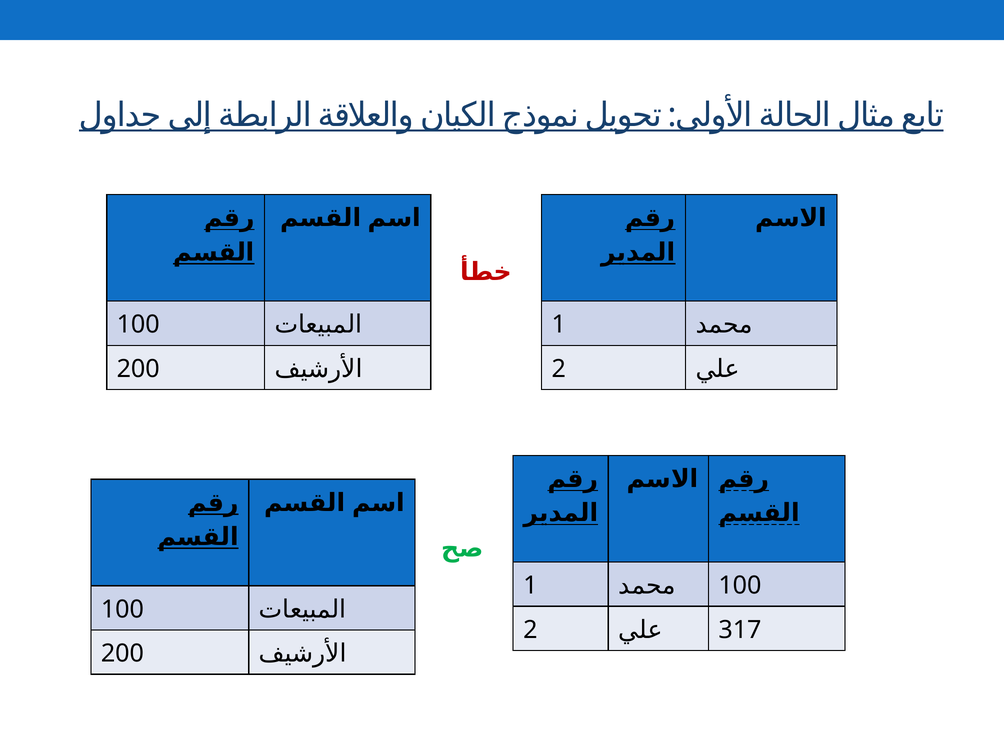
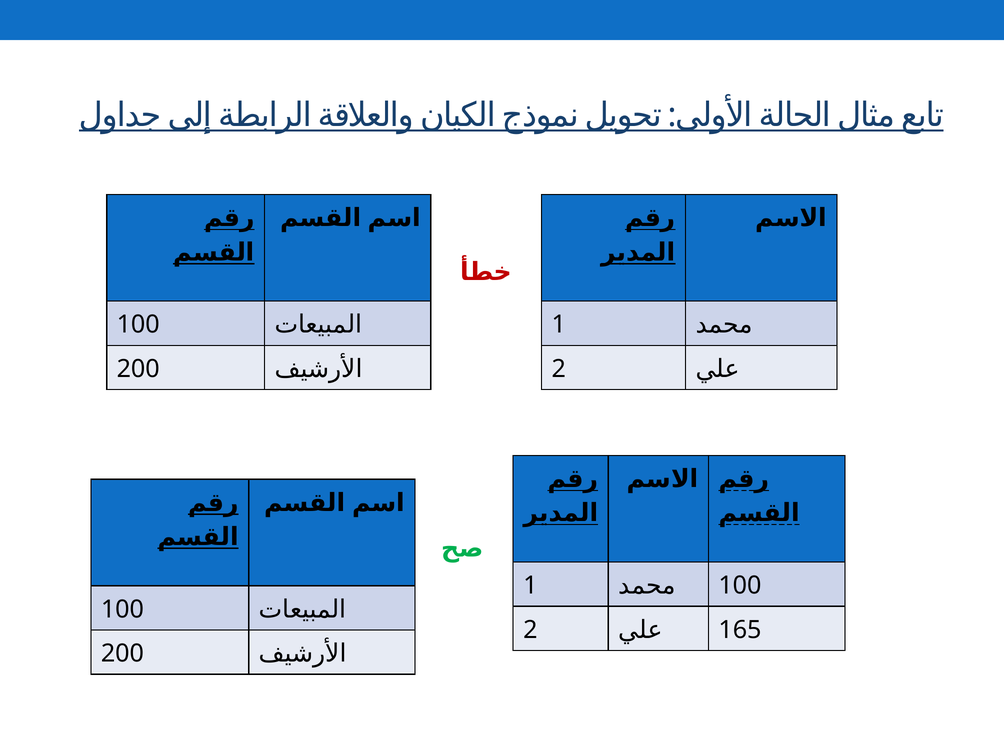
317: 317 -> 165
